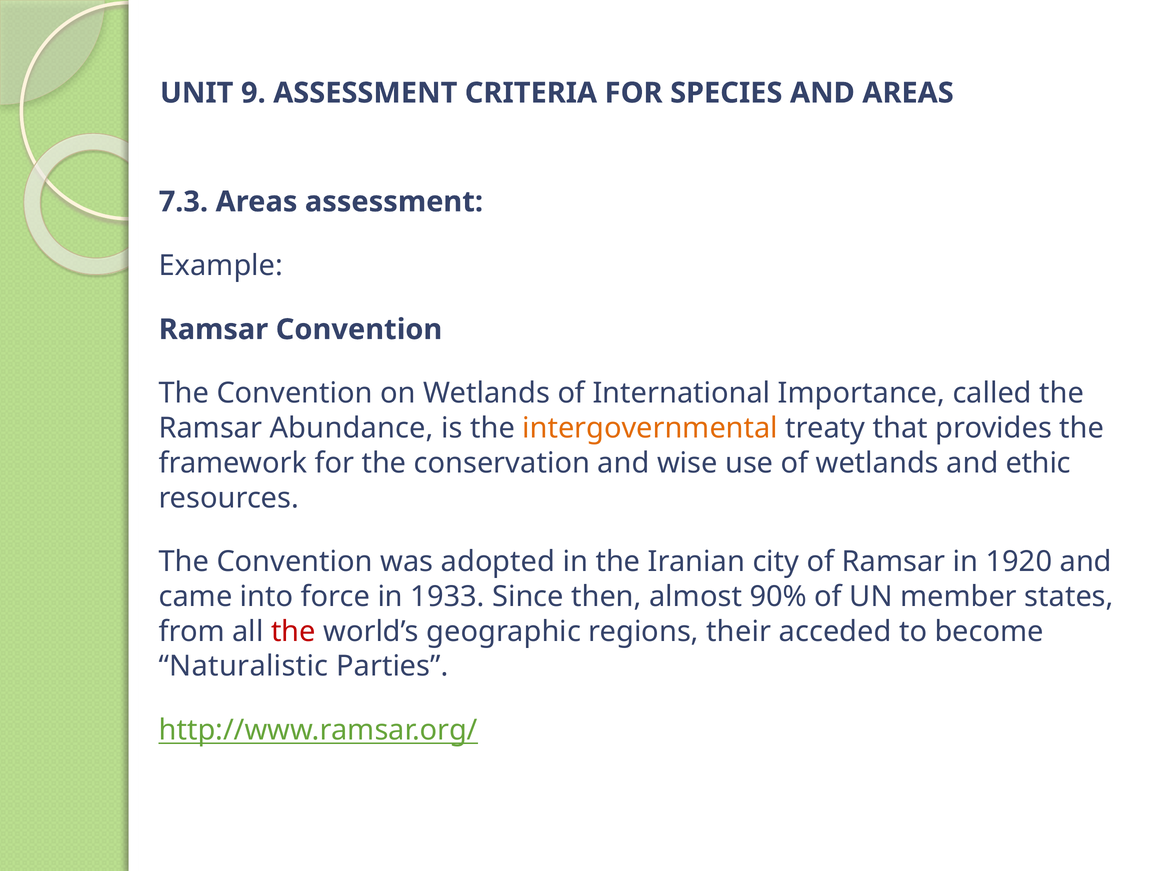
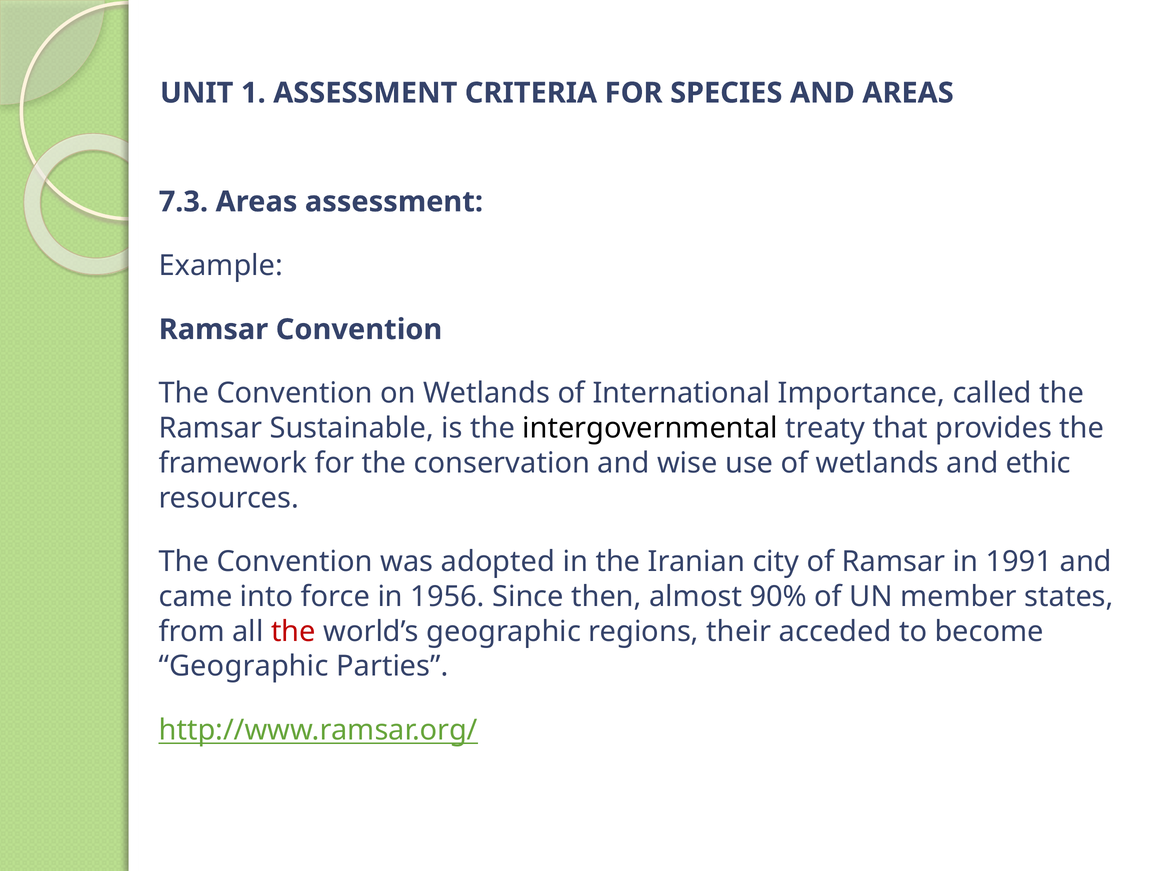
9: 9 -> 1
Abundance: Abundance -> Sustainable
intergovernmental colour: orange -> black
1920: 1920 -> 1991
1933: 1933 -> 1956
Naturalistic at (244, 666): Naturalistic -> Geographic
